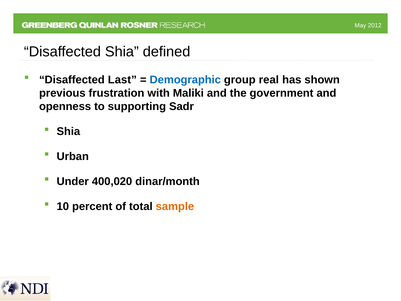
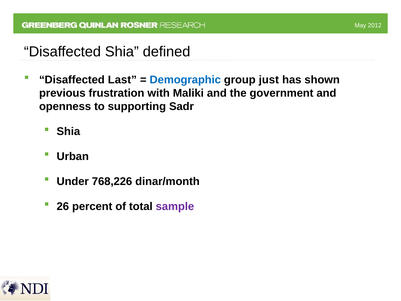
real: real -> just
400,020: 400,020 -> 768,226
10: 10 -> 26
sample colour: orange -> purple
